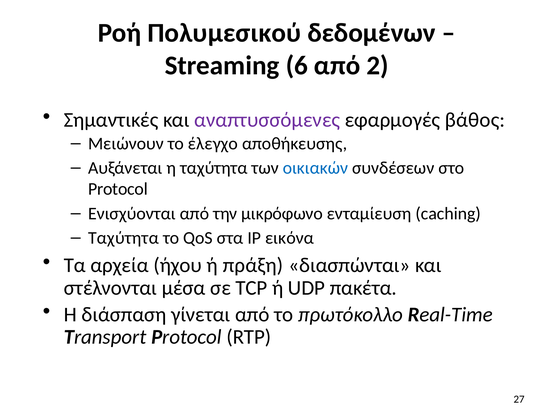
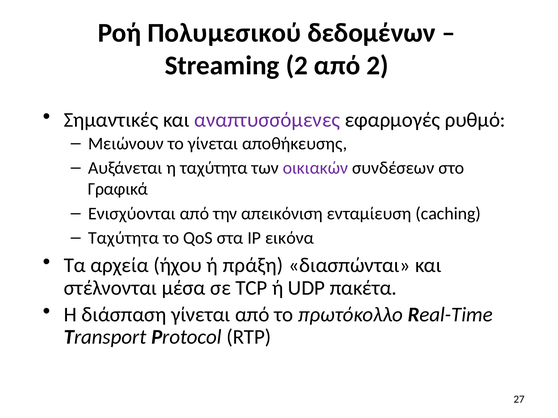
Streaming 6: 6 -> 2
βάθος: βάθος -> ρυθμό
το έλεγχο: έλεγχο -> γίνεται
οικιακών colour: blue -> purple
Protocol at (118, 189): Protocol -> Γραφικά
μικρόφωνο: μικρόφωνο -> απεικόνιση
